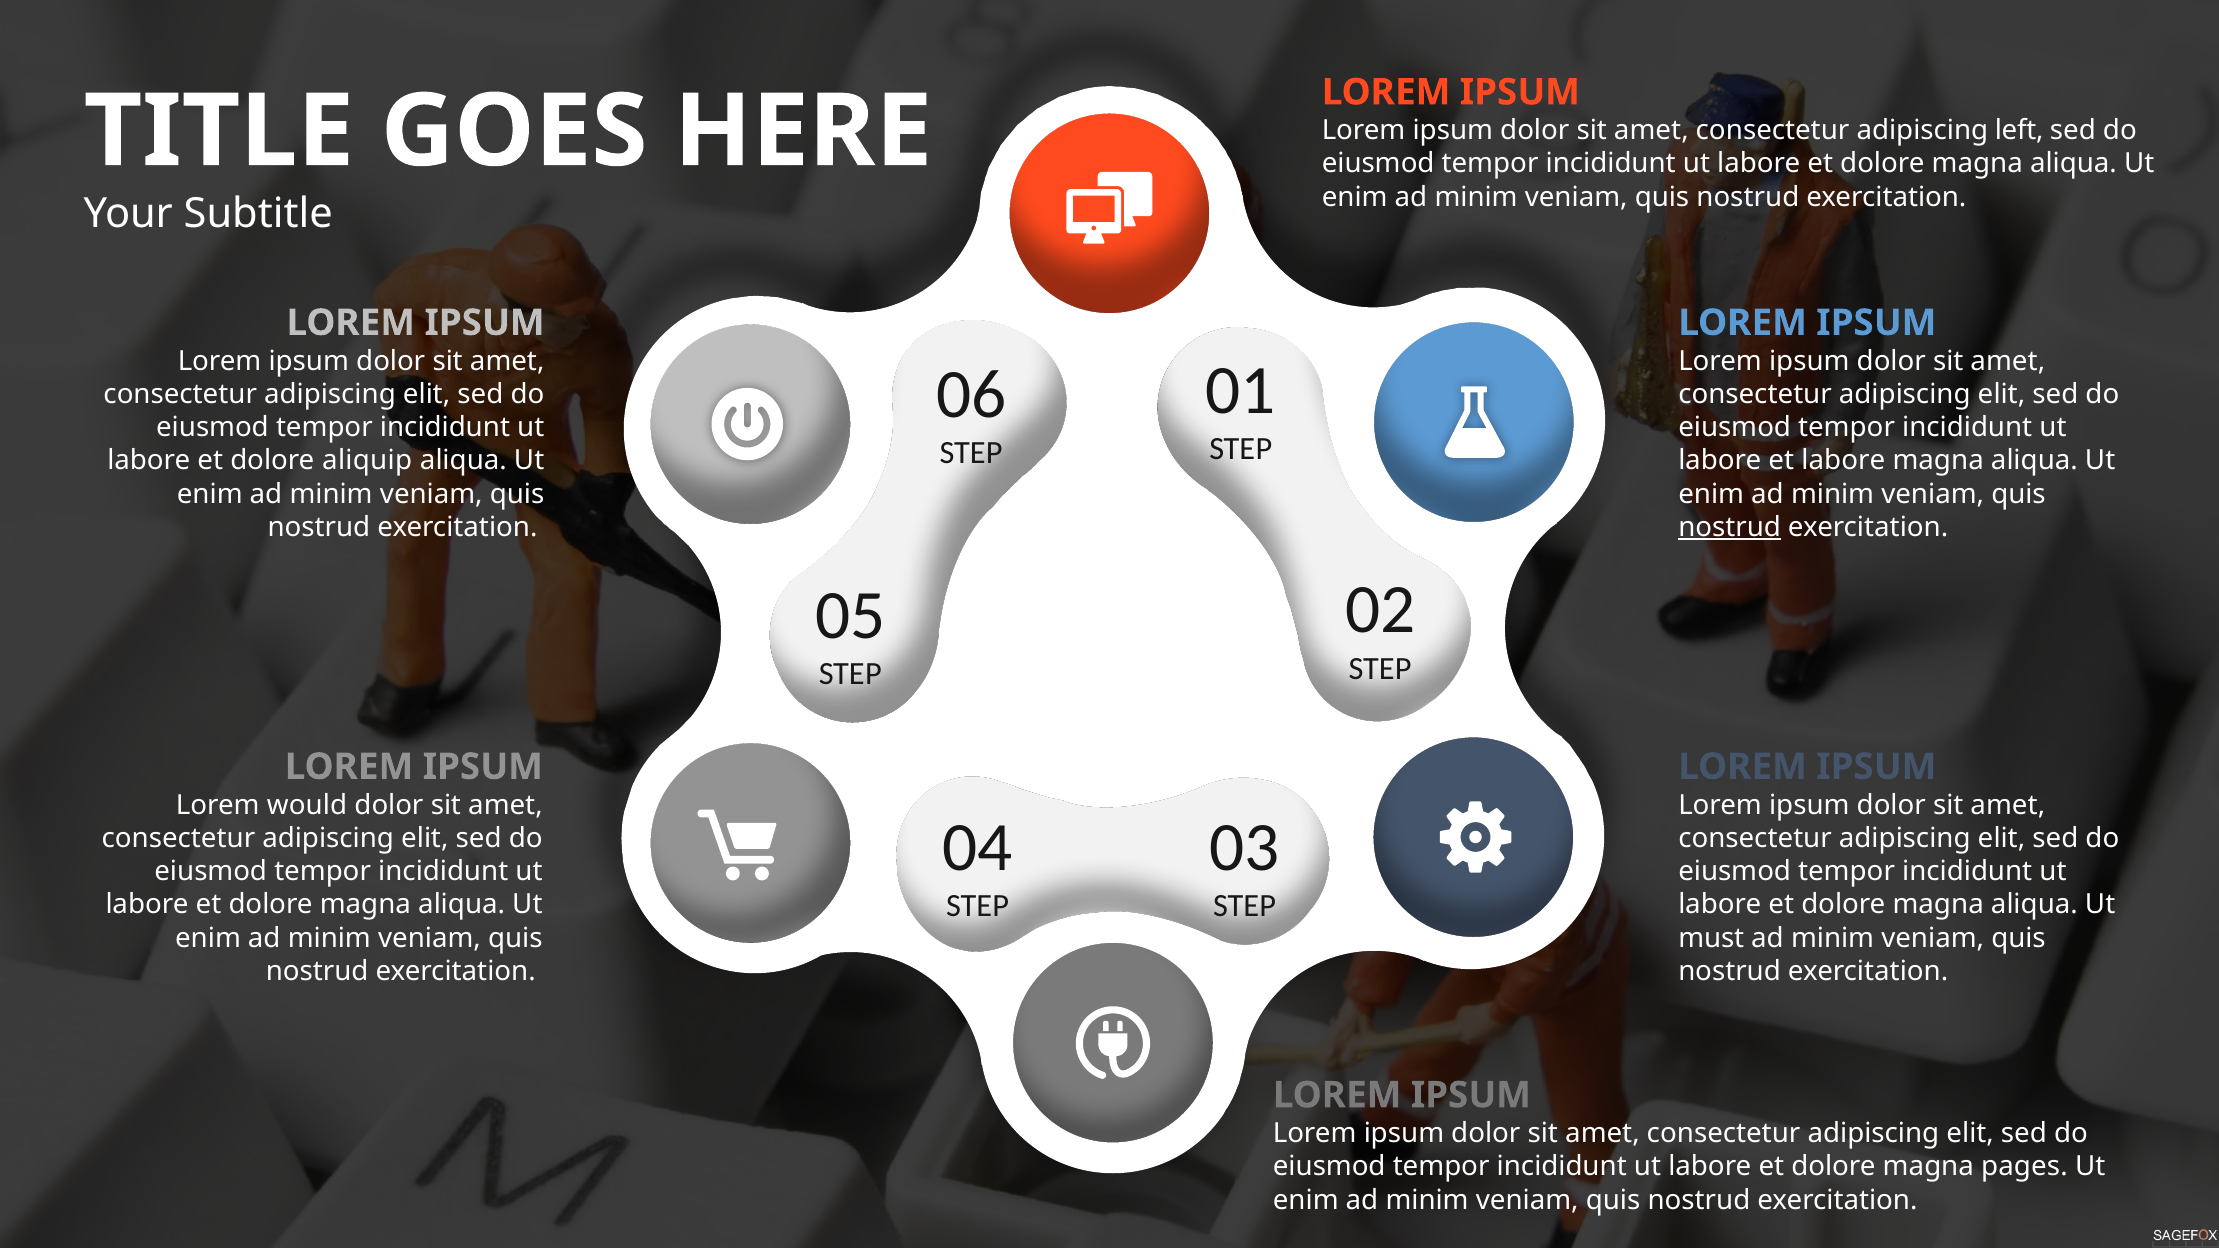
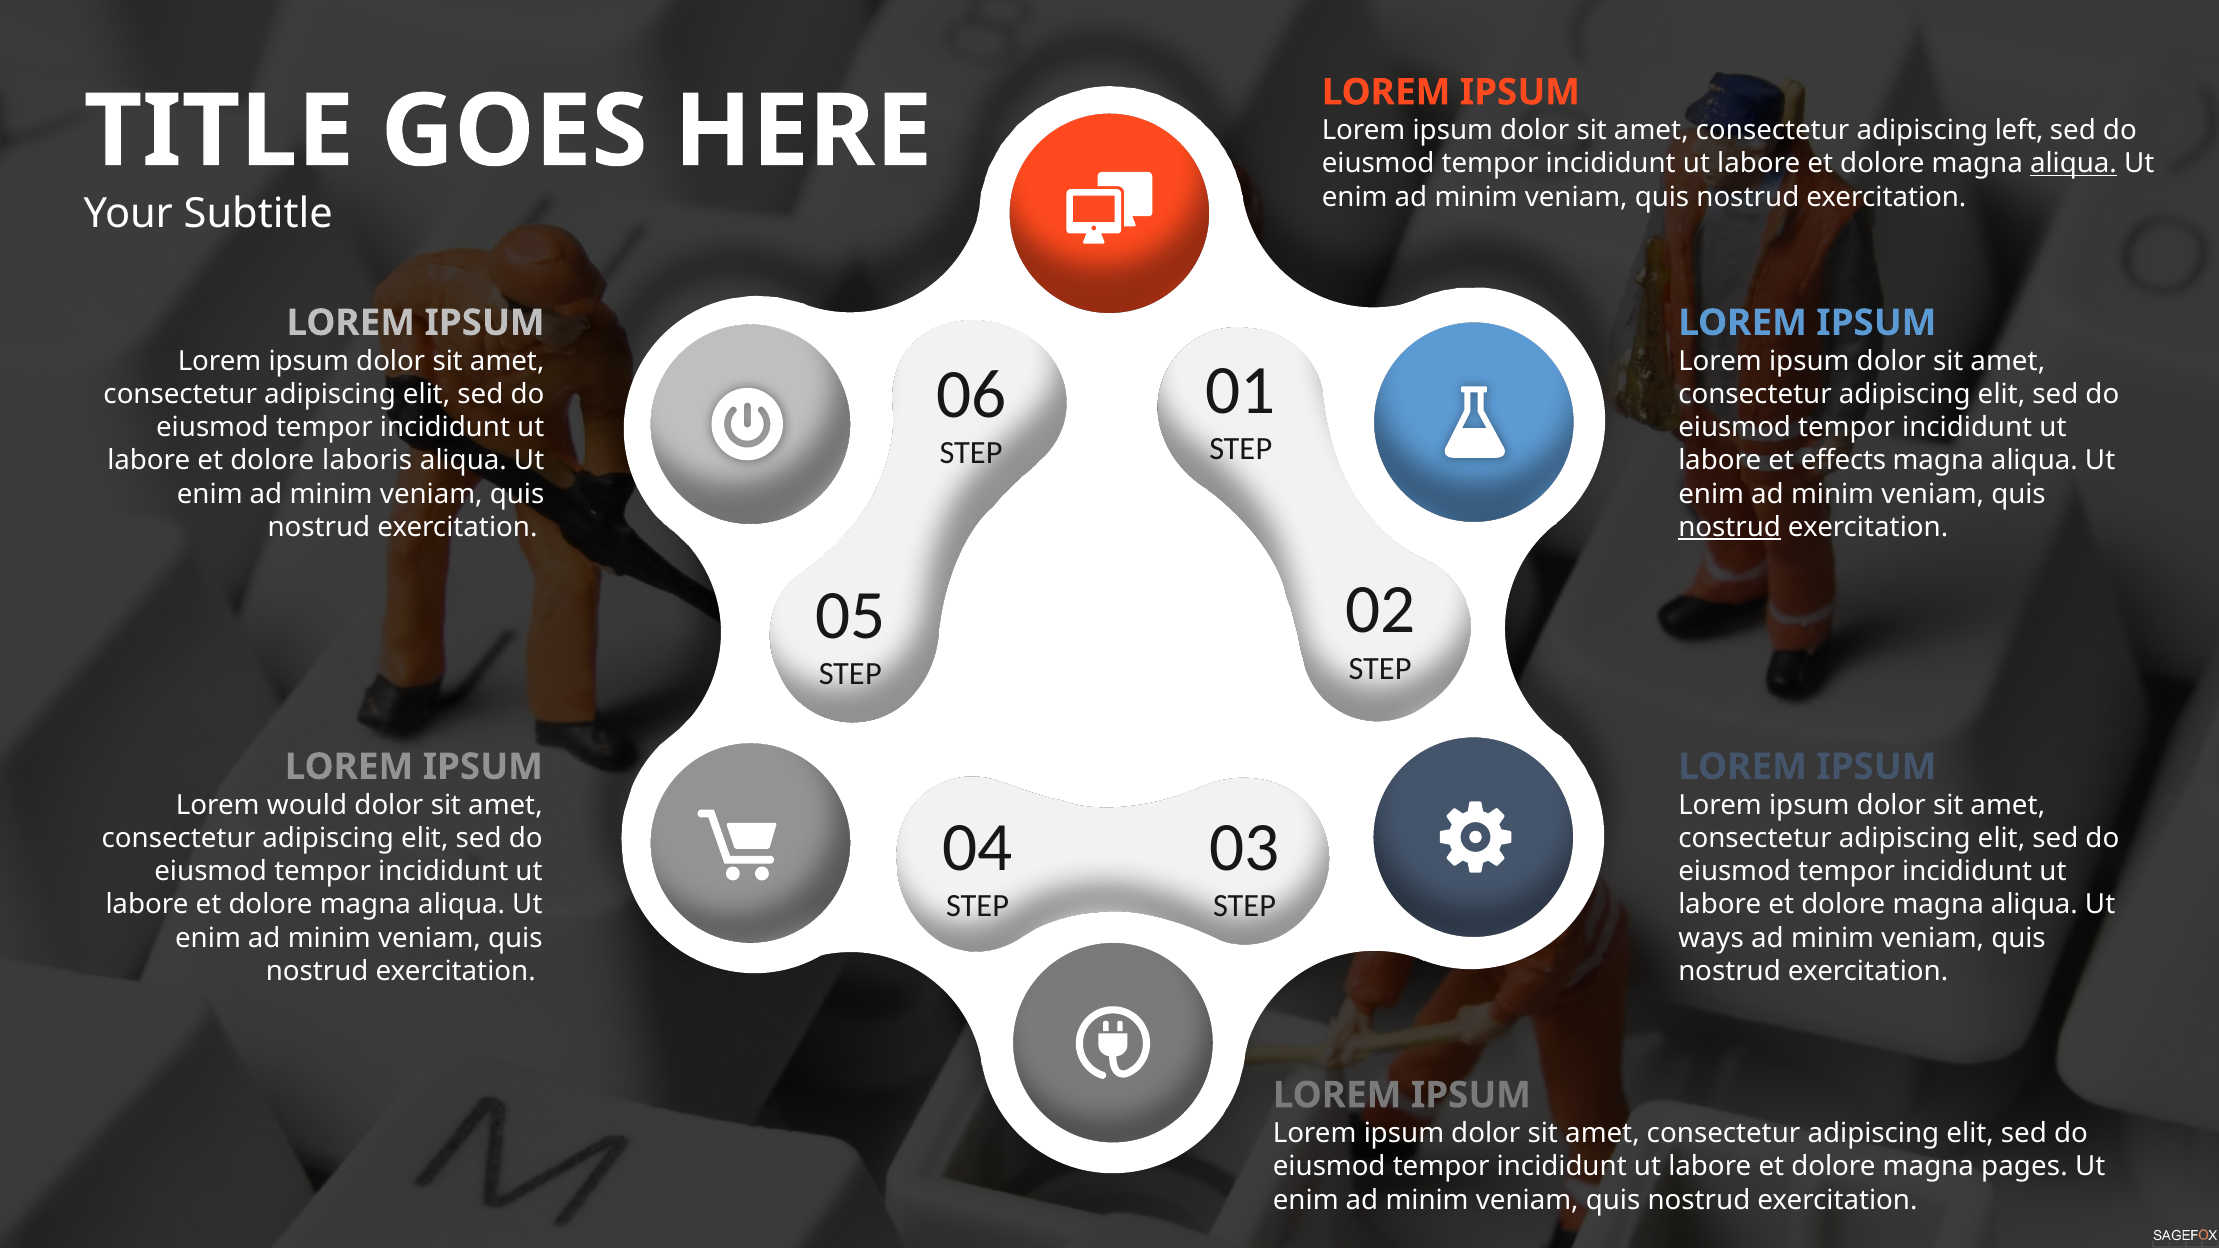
aliqua at (2073, 164) underline: none -> present
aliquip: aliquip -> laboris
et labore: labore -> effects
must: must -> ways
